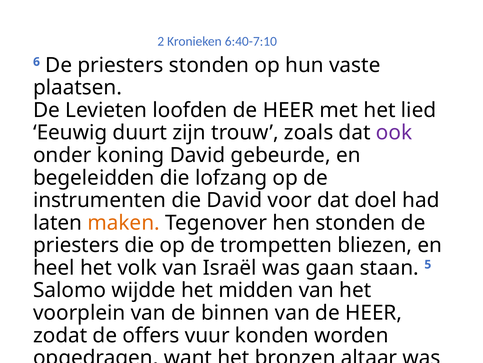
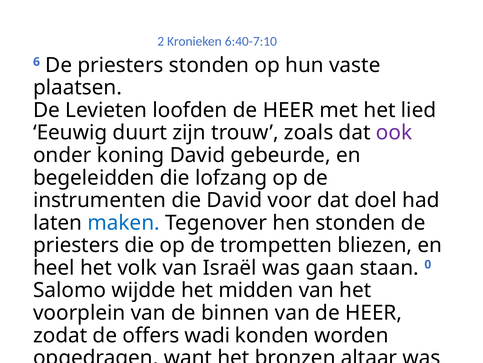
maken colour: orange -> blue
5: 5 -> 0
vuur: vuur -> wadi
